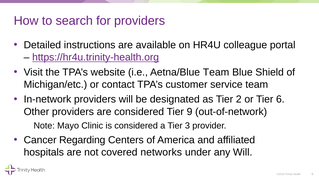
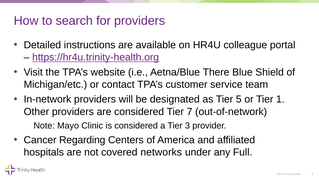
Aetna/Blue Team: Team -> There
2: 2 -> 5
Tier 6: 6 -> 1
9: 9 -> 7
any Will: Will -> Full
